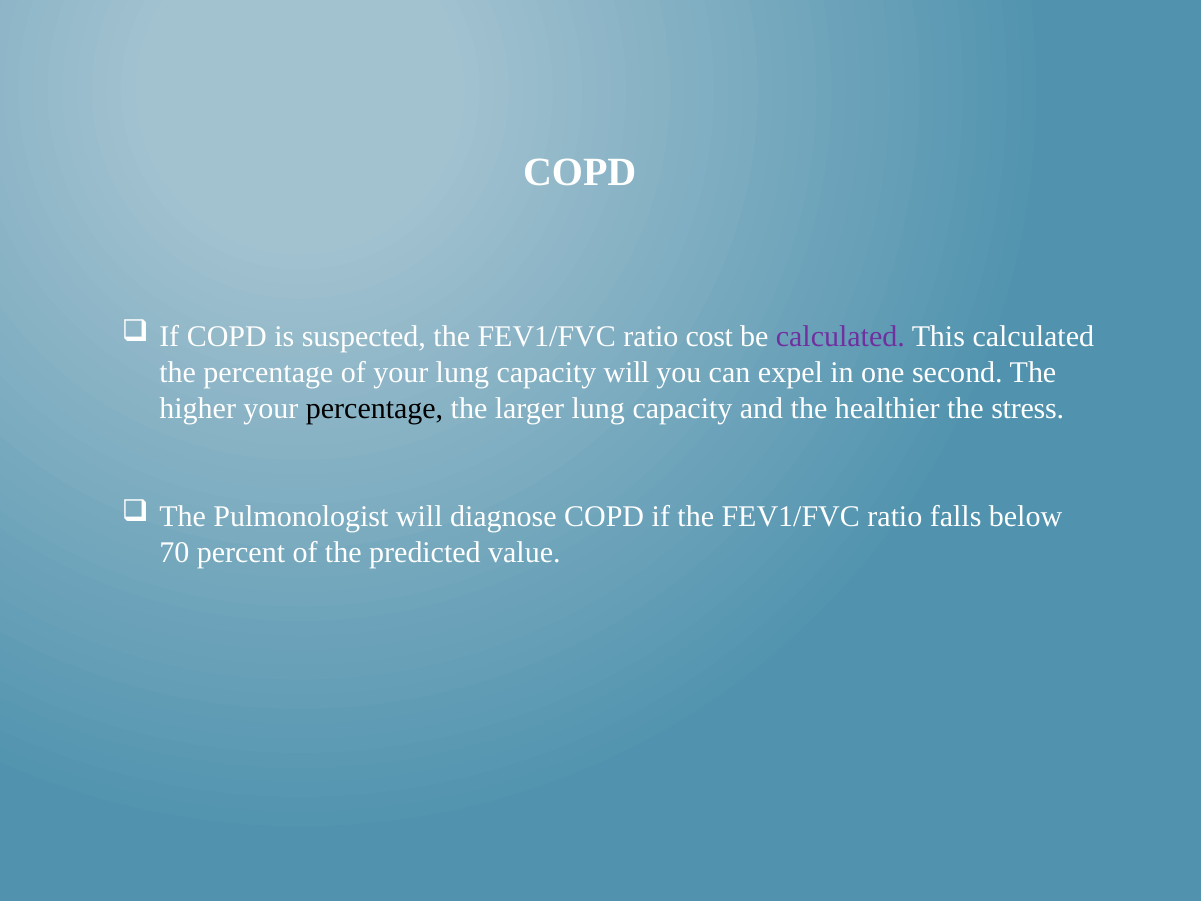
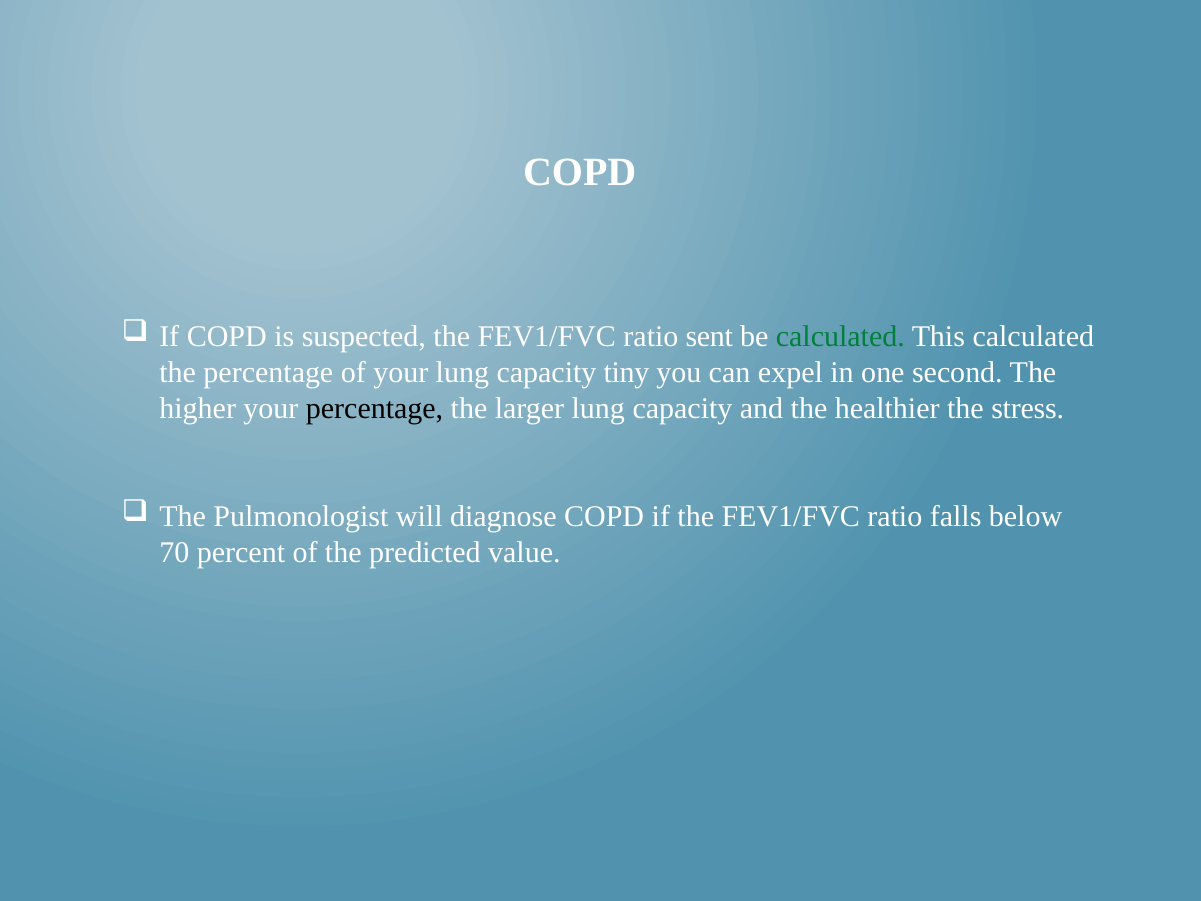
cost: cost -> sent
calculated at (840, 336) colour: purple -> green
capacity will: will -> tiny
